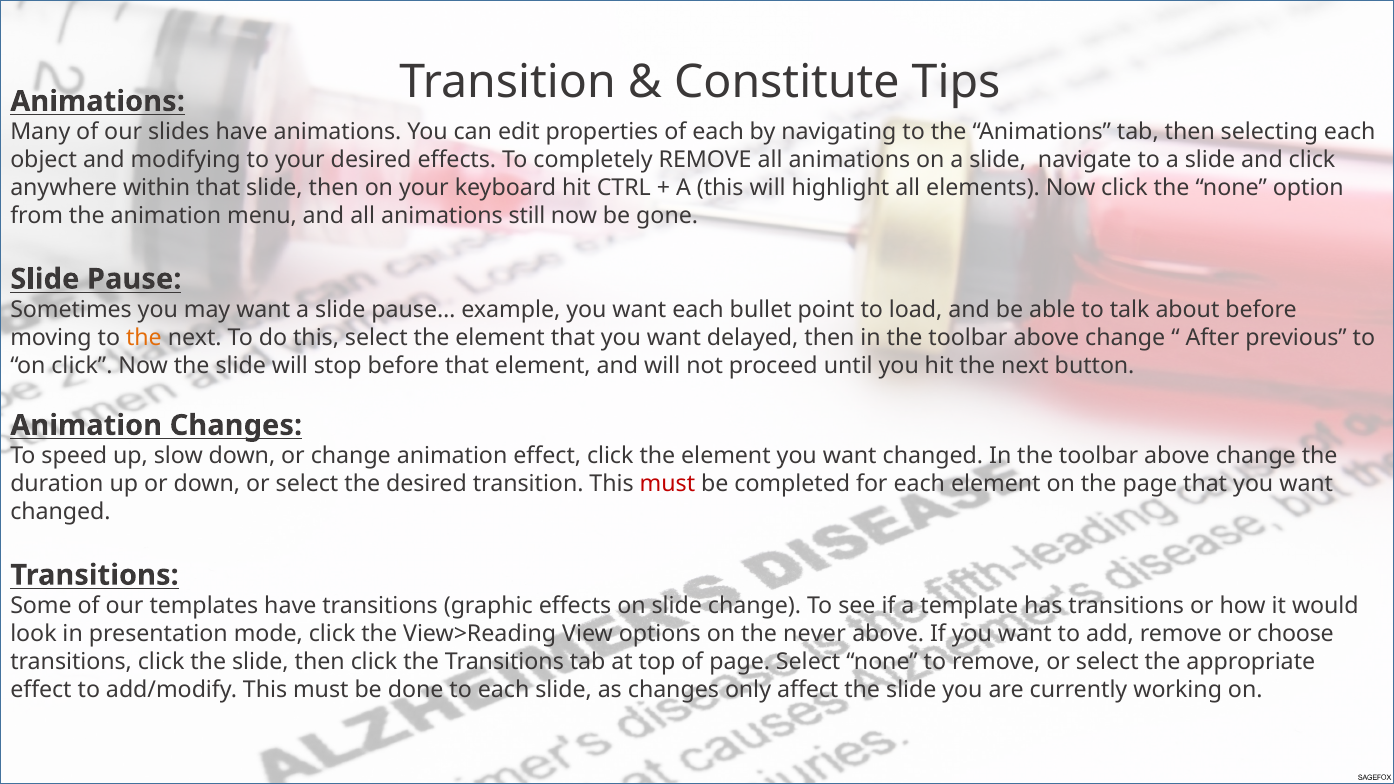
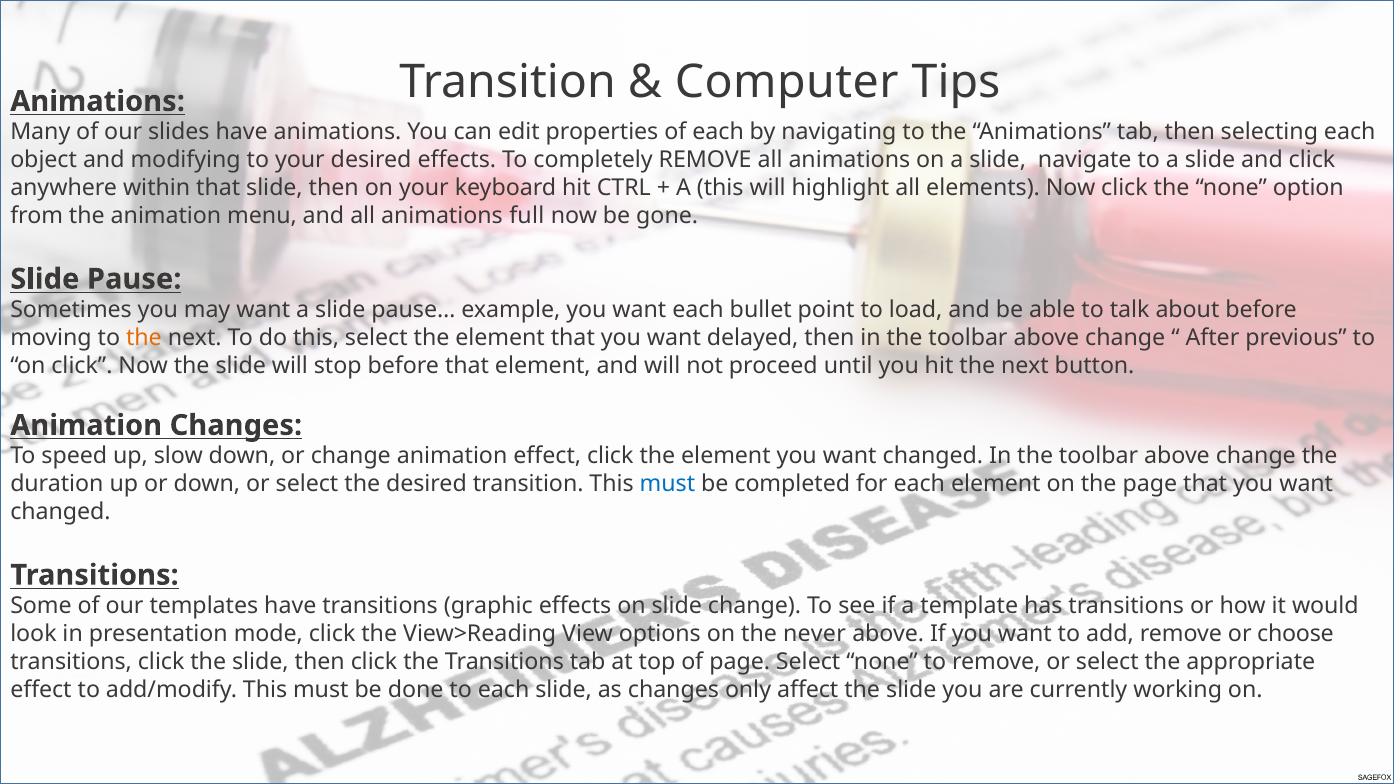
Constitute: Constitute -> Computer
still: still -> full
must at (667, 484) colour: red -> blue
